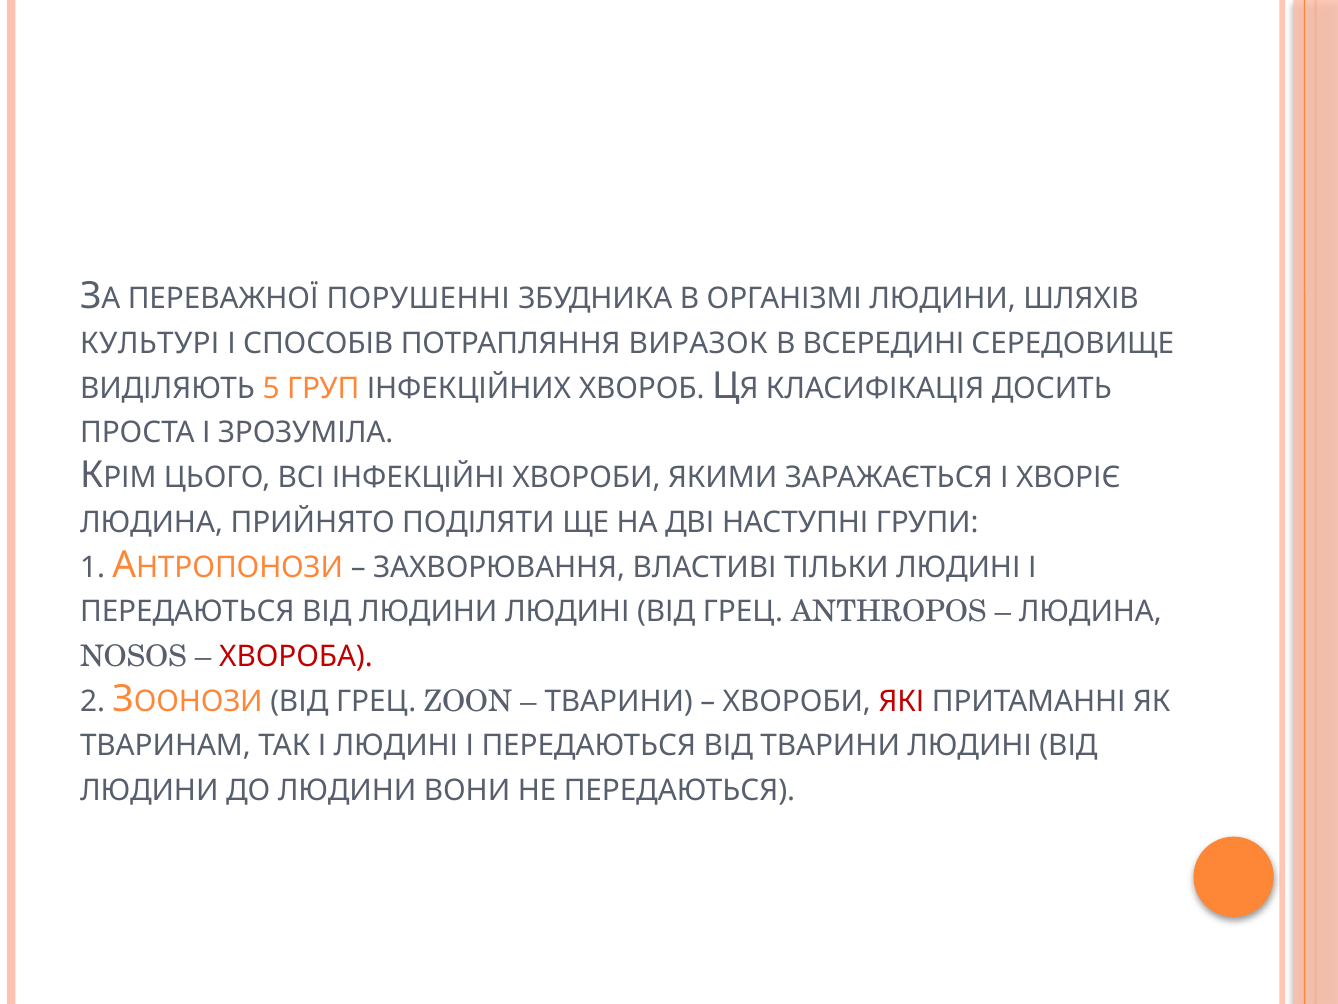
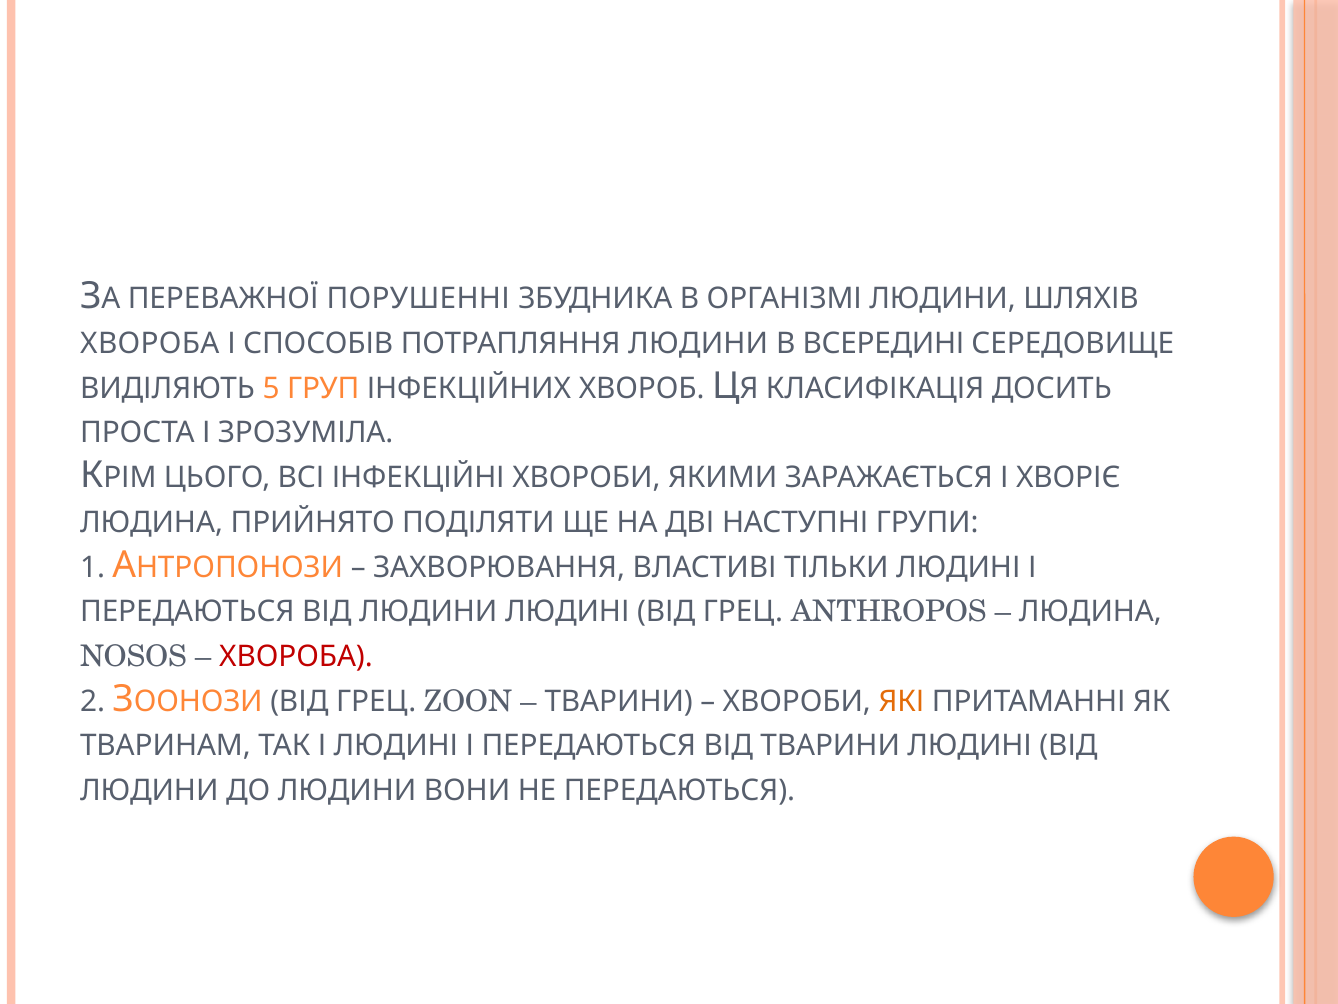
КУЛЬТУРІ at (150, 344): КУЛЬТУРІ -> ХВОРОБА
ПОТРАПЛЯННЯ ВИРАЗОК: ВИРАЗОК -> ЛЮДИНИ
ЯКІ colour: red -> orange
